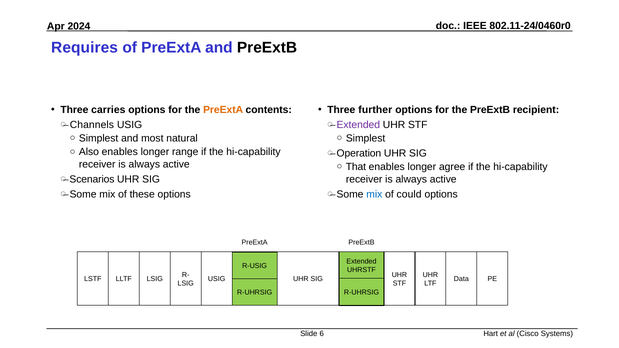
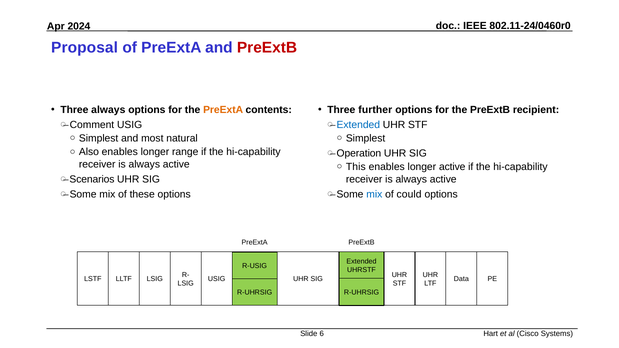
Requires: Requires -> Proposal
PreExtB at (267, 48) colour: black -> red
Three carries: carries -> always
Channels: Channels -> Comment
Extended at (358, 125) colour: purple -> blue
That: That -> This
longer agree: agree -> active
